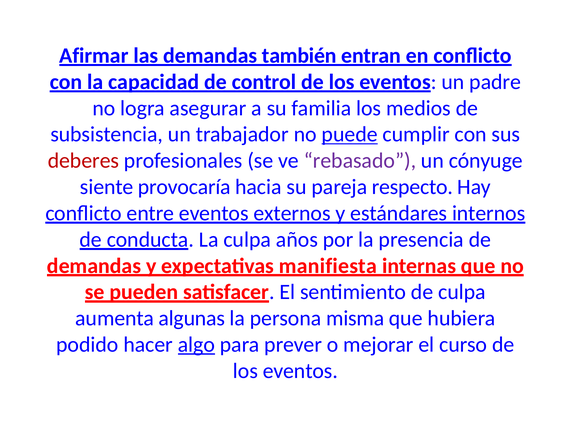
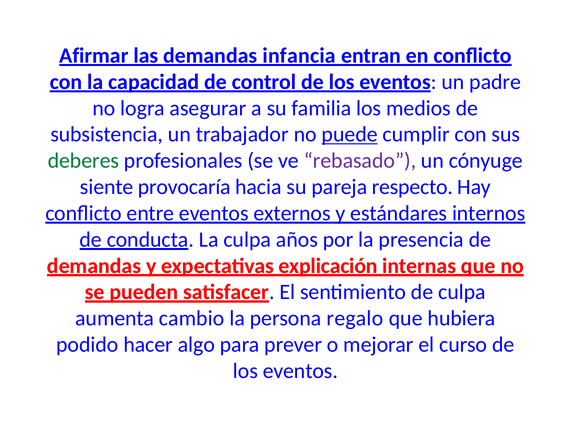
también: también -> infancia
deberes colour: red -> green
manifiesta: manifiesta -> explicación
algunas: algunas -> cambio
misma: misma -> regalo
algo underline: present -> none
